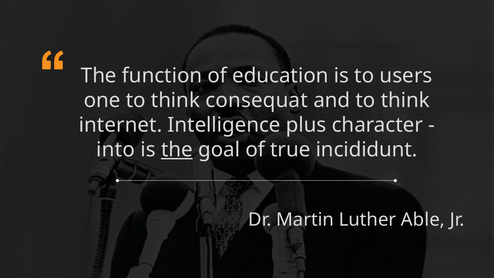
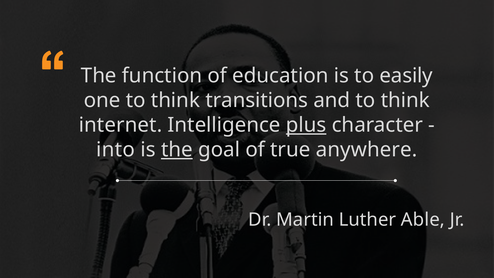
users: users -> easily
consequat: consequat -> transitions
plus underline: none -> present
incididunt: incididunt -> anywhere
